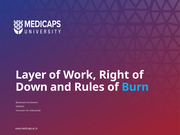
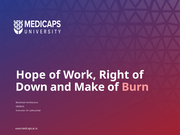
Layer: Layer -> Hope
Rules: Rules -> Make
Burn colour: light blue -> pink
